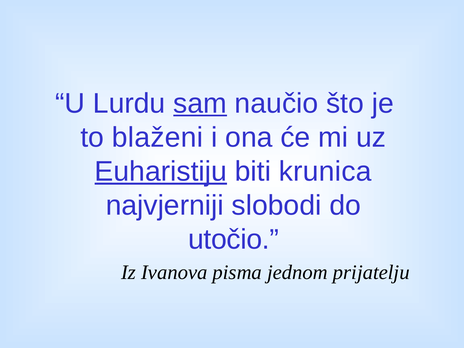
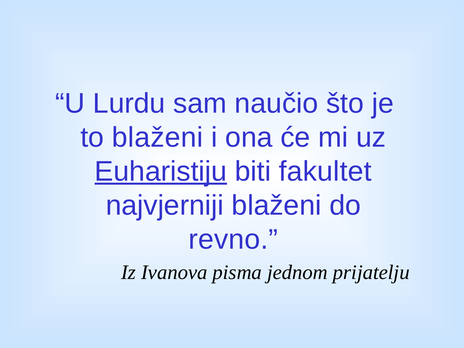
sam underline: present -> none
krunica: krunica -> fakultet
najvjerniji slobodi: slobodi -> blaženi
utočio: utočio -> revno
